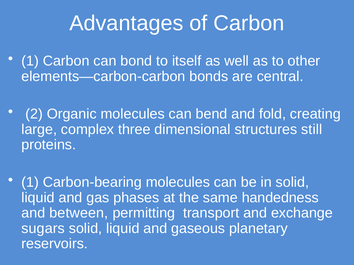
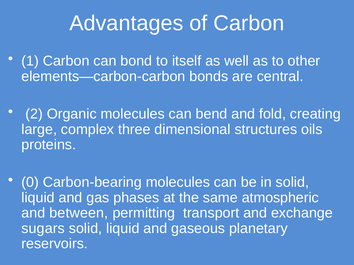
still: still -> oils
1 at (30, 183): 1 -> 0
handedness: handedness -> atmospheric
